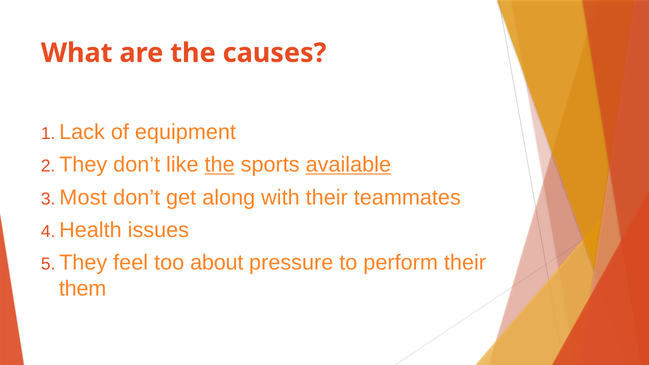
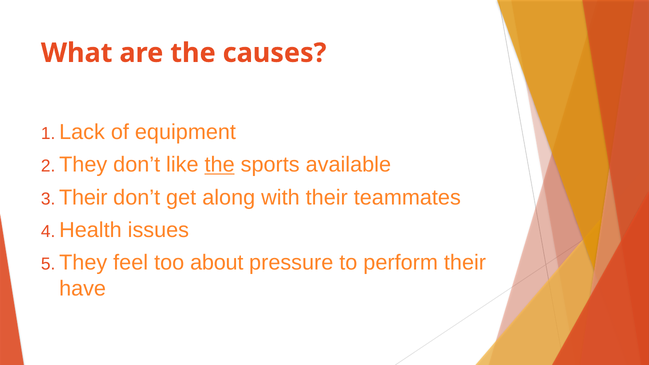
available underline: present -> none
Most at (83, 197): Most -> Their
them: them -> have
